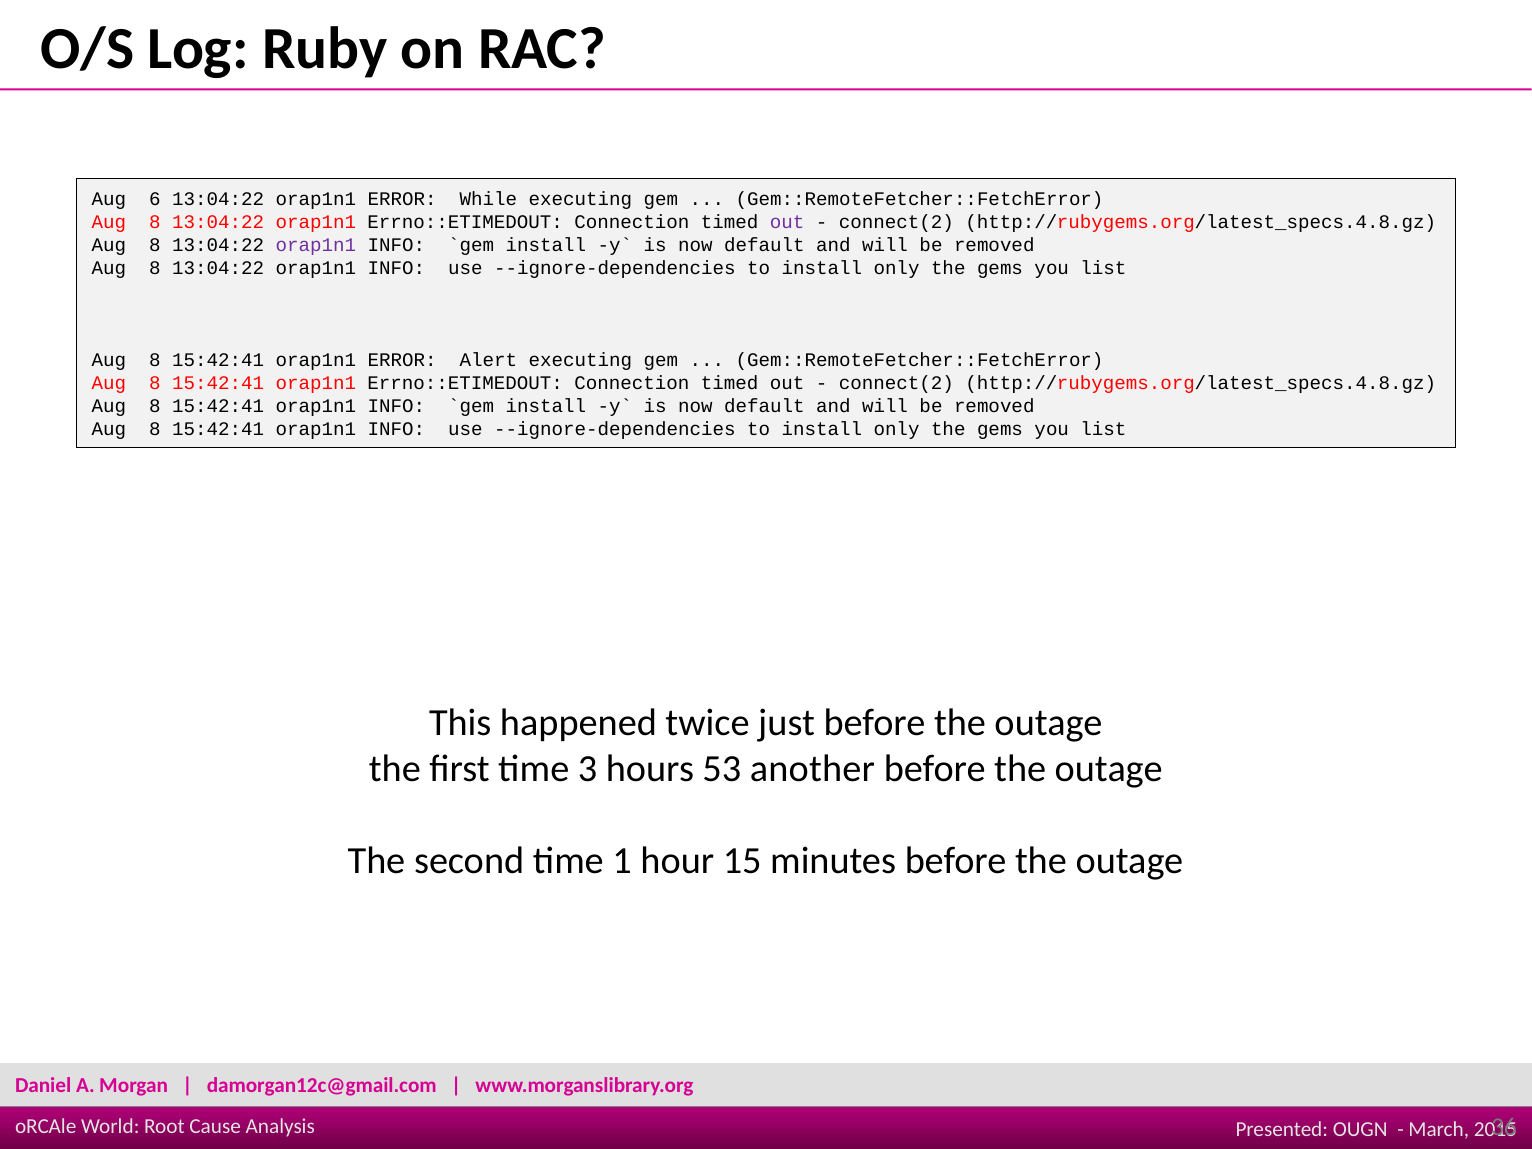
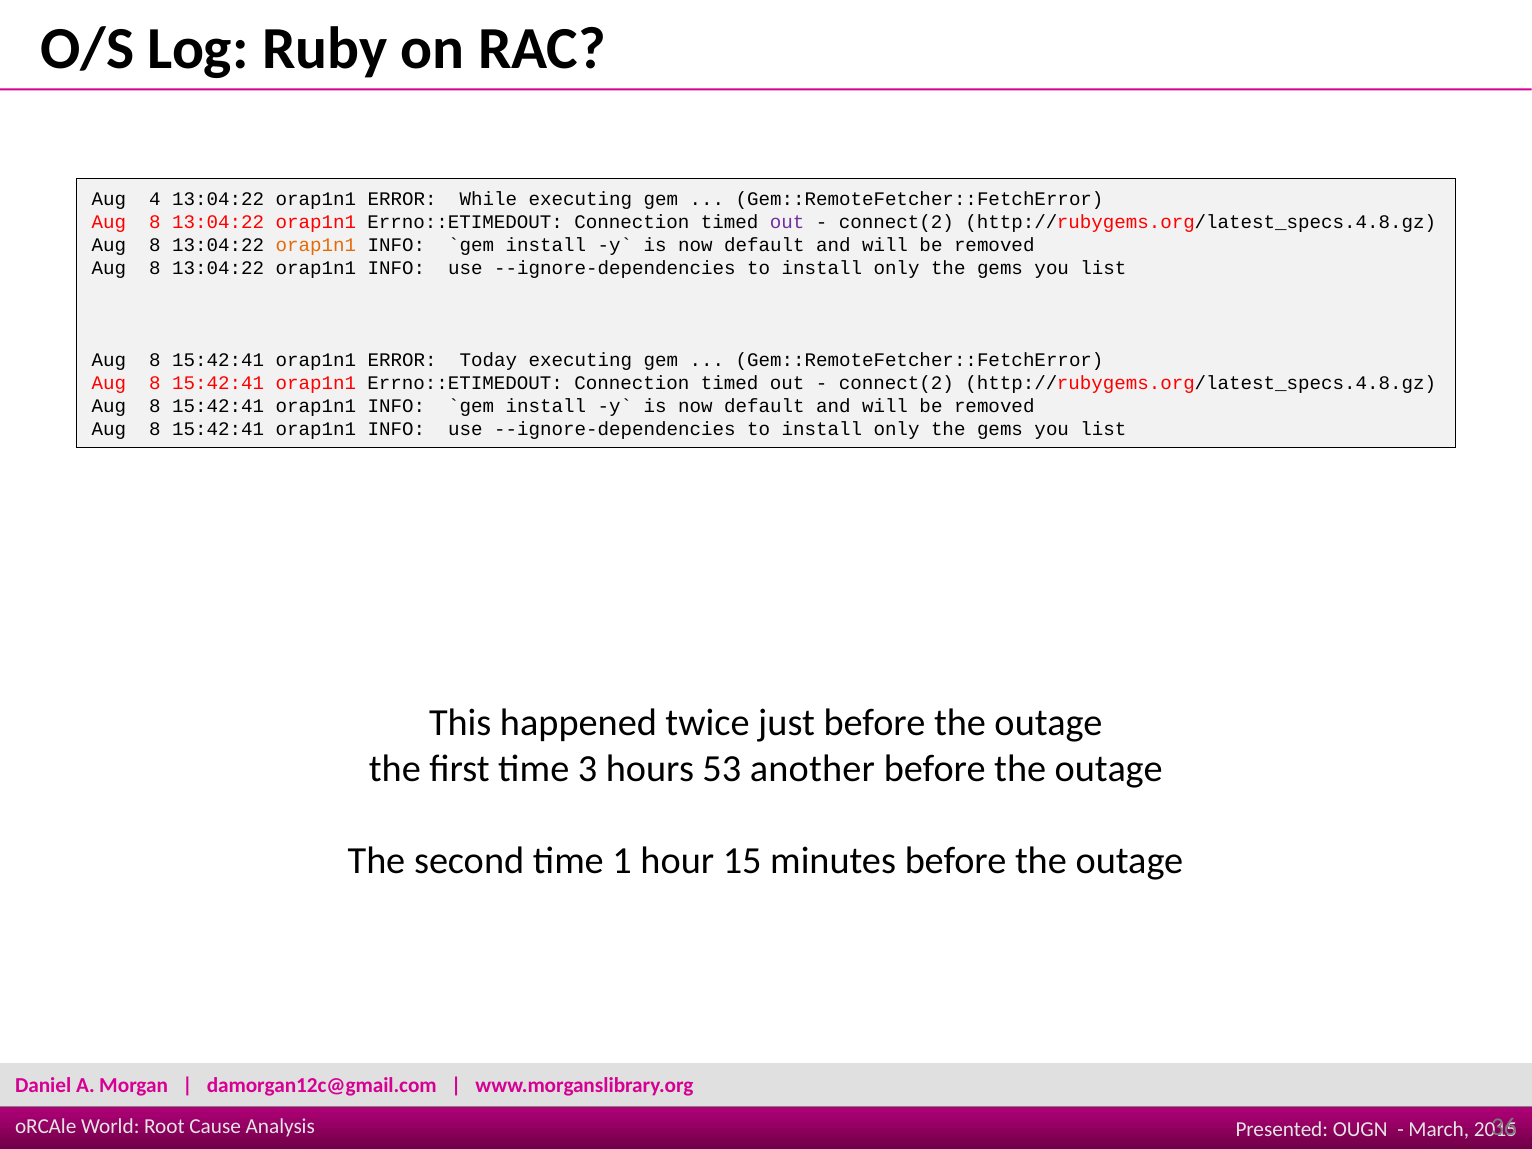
6: 6 -> 4
orap1n1 at (316, 245) colour: purple -> orange
Alert: Alert -> Today
